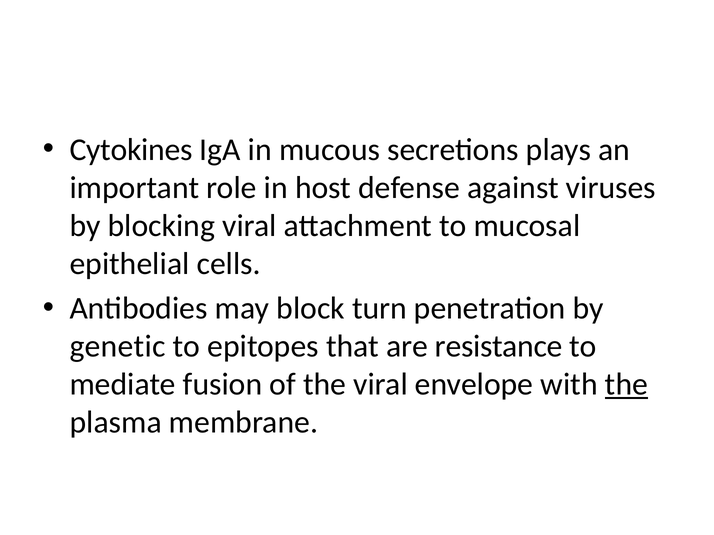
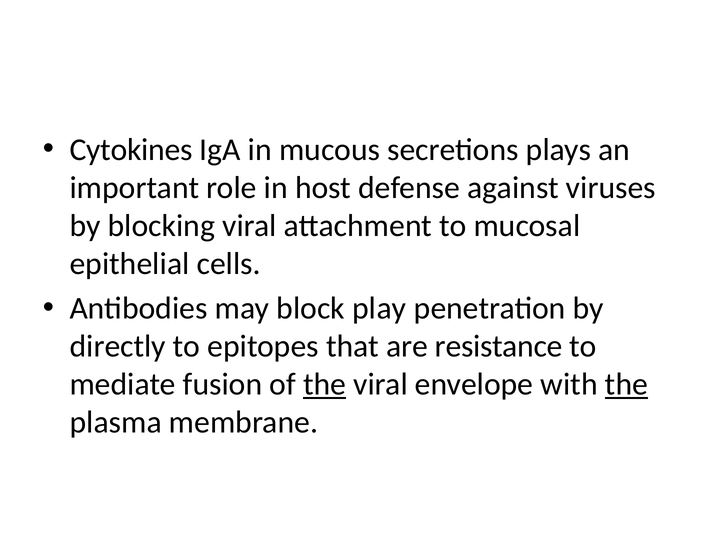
turn: turn -> play
genetic: genetic -> directly
the at (325, 385) underline: none -> present
